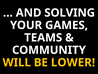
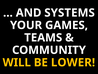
SOLVING: SOLVING -> SYSTEMS
